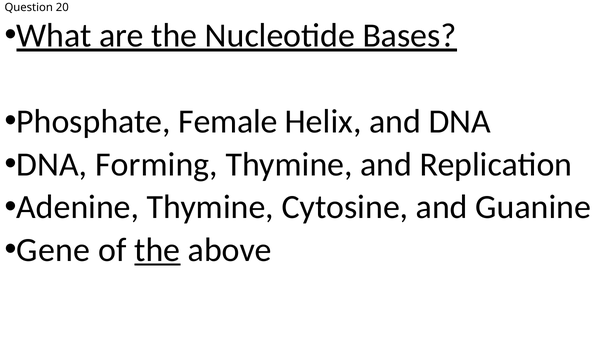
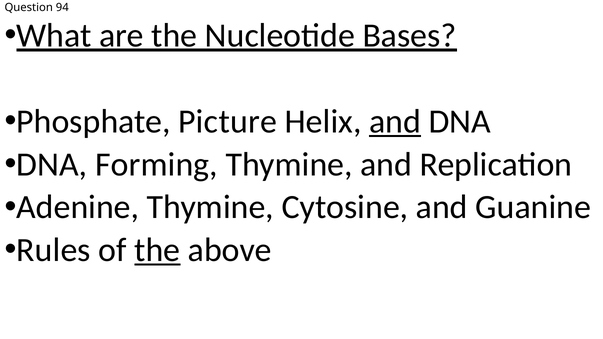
20: 20 -> 94
Female: Female -> Picture
and at (395, 122) underline: none -> present
Gene: Gene -> Rules
